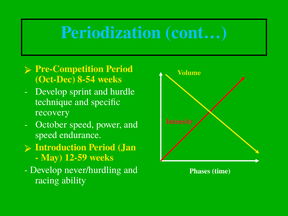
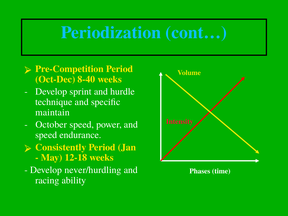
8-54: 8-54 -> 8-40
recovery: recovery -> maintain
Introduction: Introduction -> Consistently
12-59: 12-59 -> 12-18
